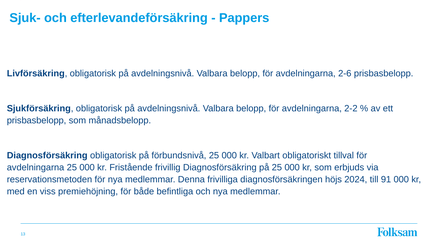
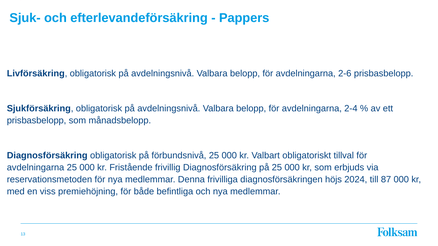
2-2: 2-2 -> 2-4
91: 91 -> 87
